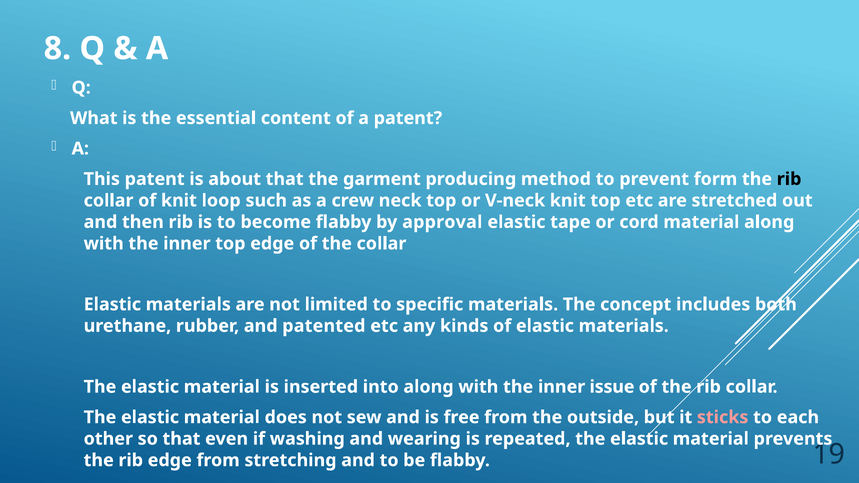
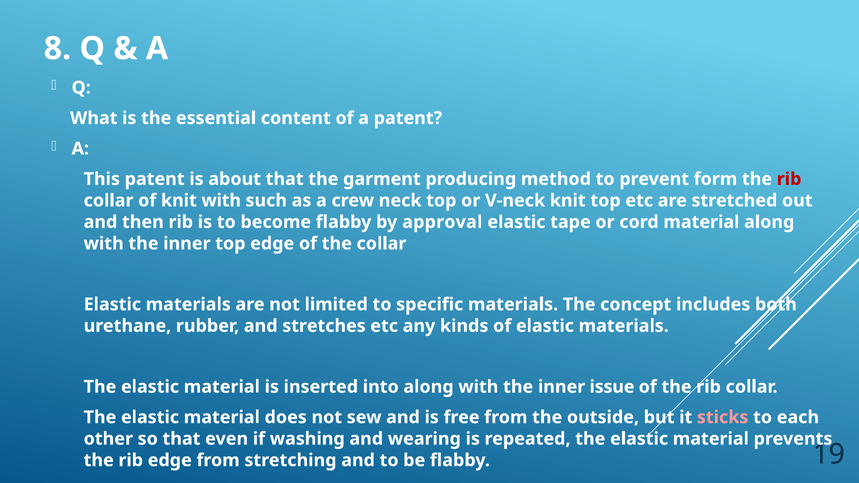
rib at (789, 179) colour: black -> red
knit loop: loop -> with
patented: patented -> stretches
